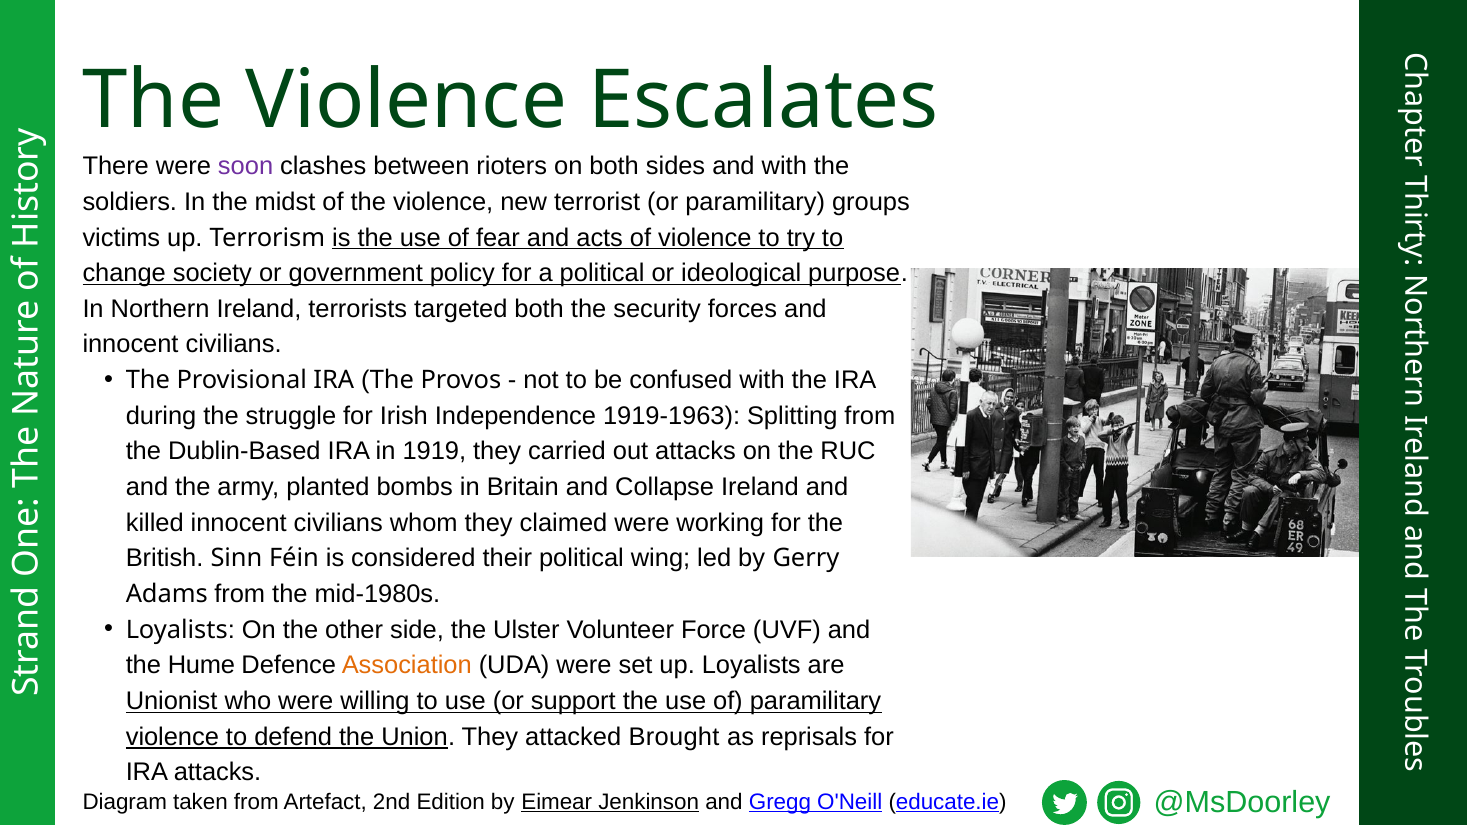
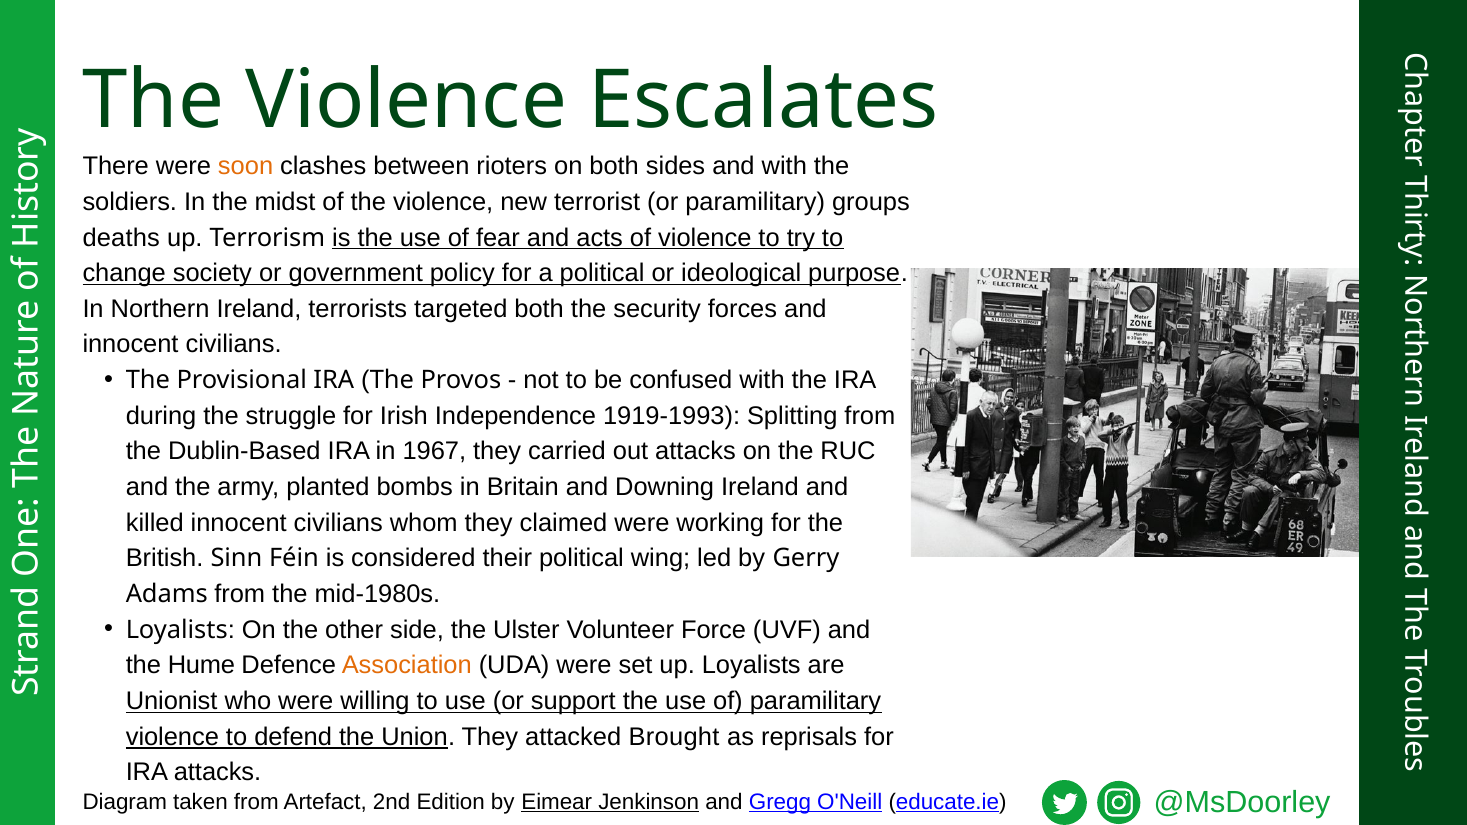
soon colour: purple -> orange
victims: victims -> deaths
1919-1963: 1919-1963 -> 1919-1993
1919: 1919 -> 1967
Collapse: Collapse -> Downing
